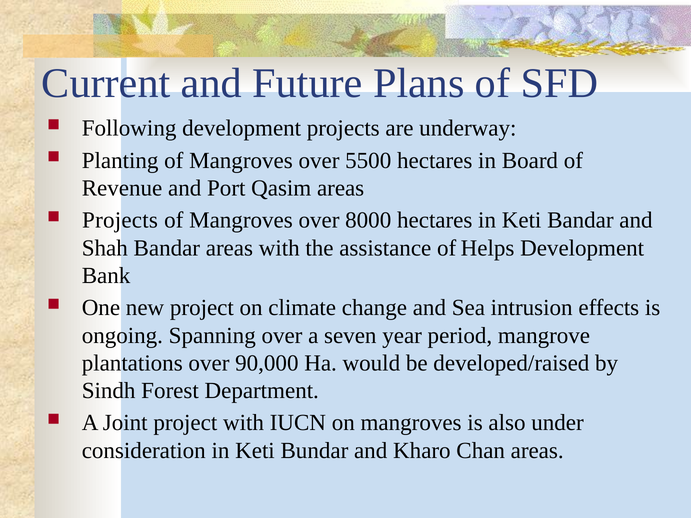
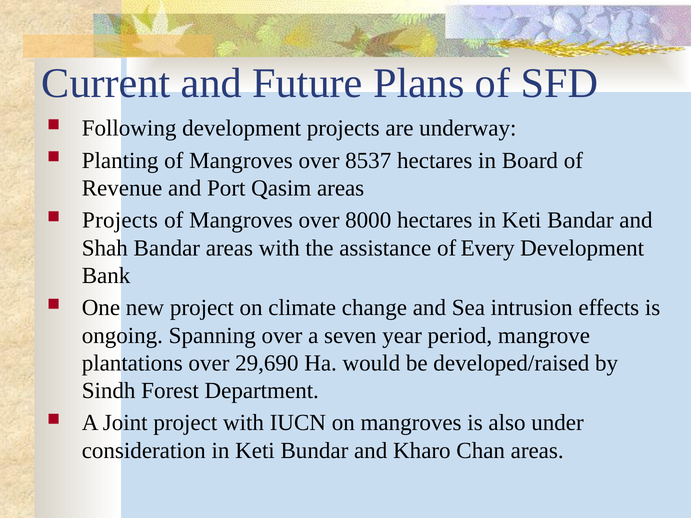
5500: 5500 -> 8537
Helps: Helps -> Every
90,000: 90,000 -> 29,690
